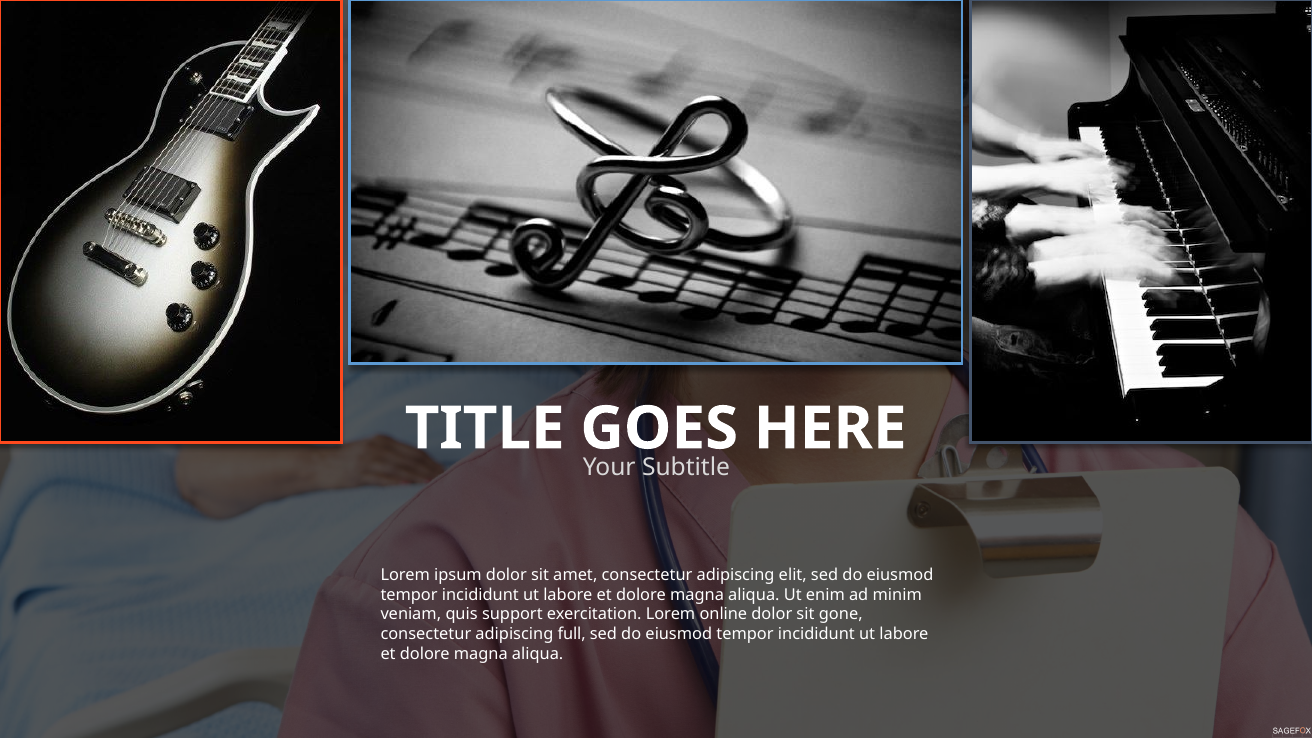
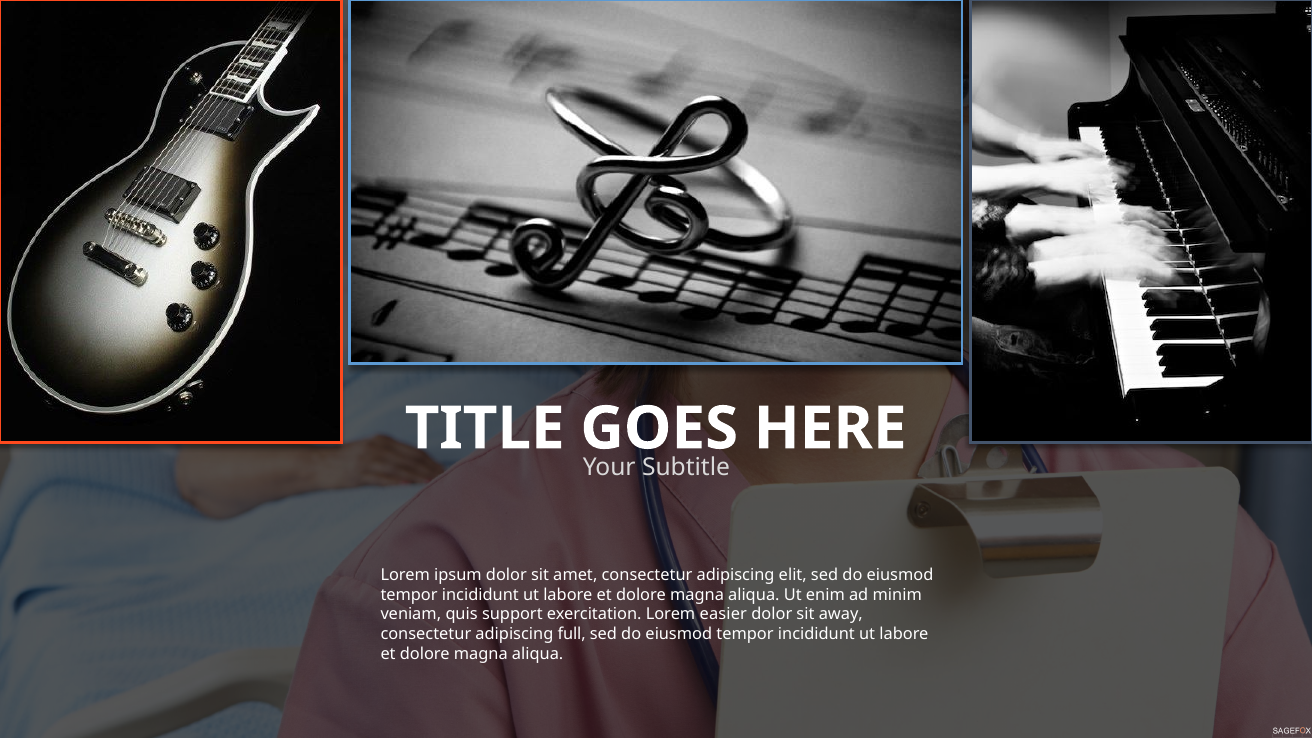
online: online -> easier
gone: gone -> away
